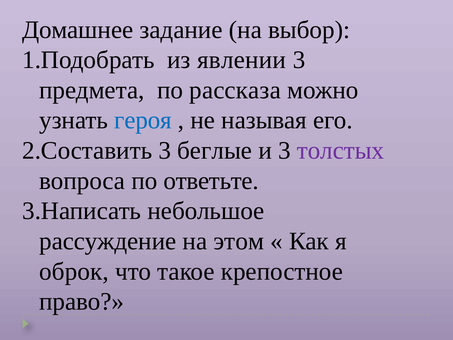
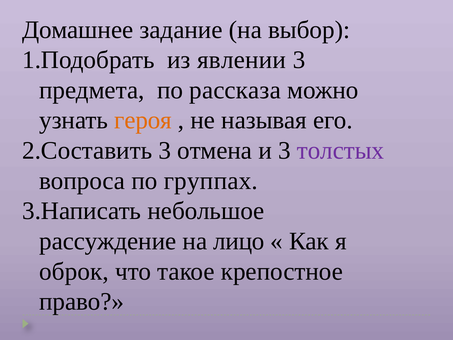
героя colour: blue -> orange
беглые: беглые -> отмена
ответьте: ответьте -> группах
этом: этом -> лицо
